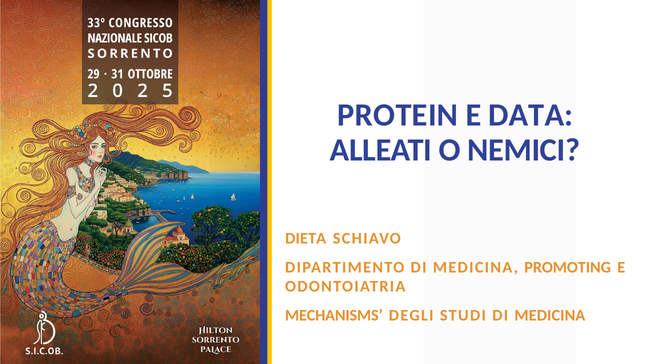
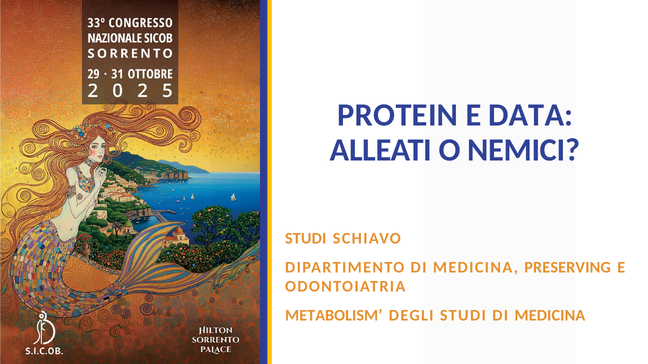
DIETA at (306, 239): DIETA -> STUDI
PROMOTING: PROMOTING -> PRESERVING
MECHANISMS: MECHANISMS -> METABOLISM
